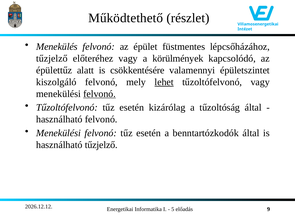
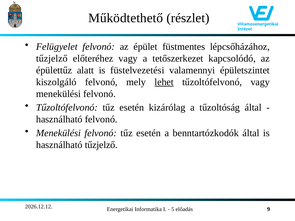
Menekülés: Menekülés -> Felügyelet
körülmények: körülmények -> tetőszerkezet
csökkentésére: csökkentésére -> füstelvezetési
felvonó at (100, 94) underline: present -> none
